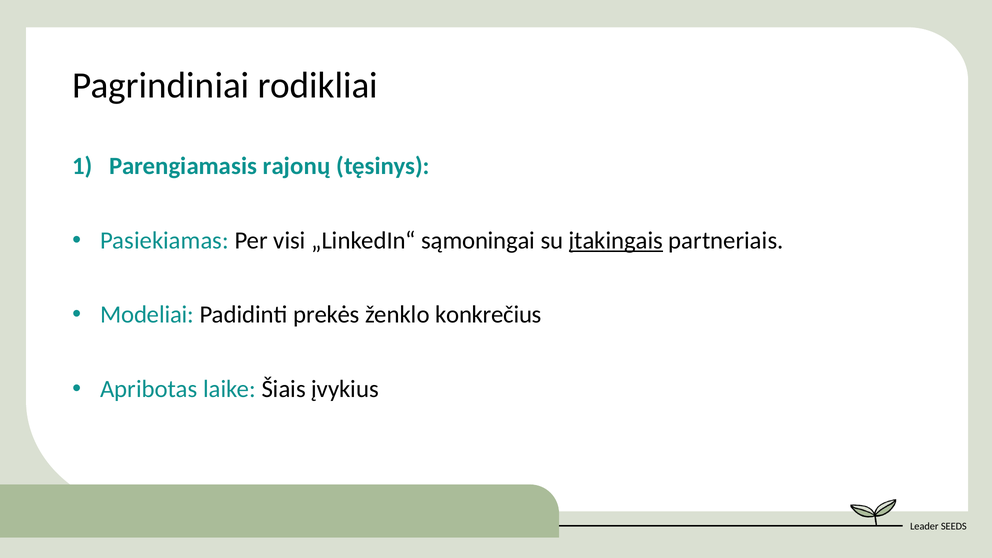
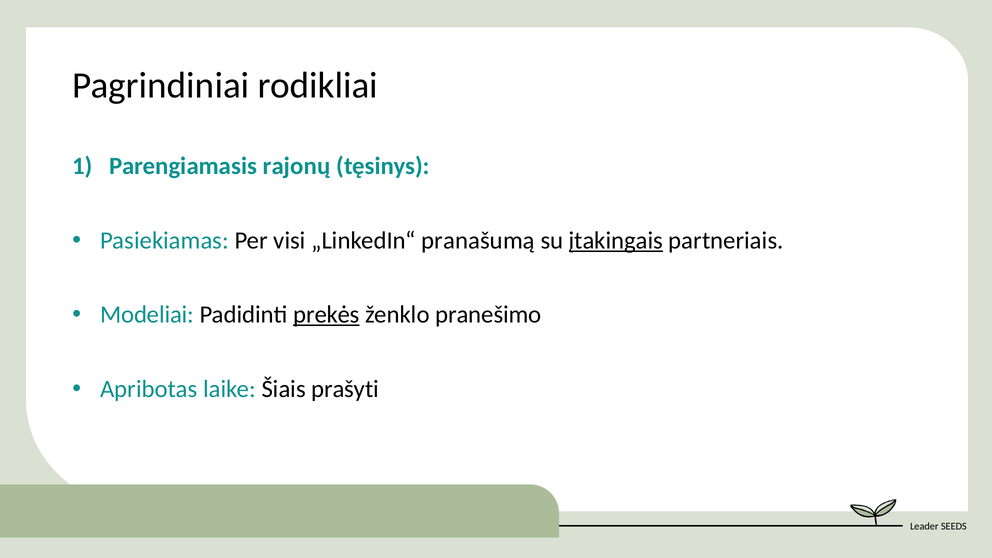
sąmoningai: sąmoningai -> pranašumą
prekės underline: none -> present
konkrečius: konkrečius -> pranešimo
įvykius: įvykius -> prašyti
